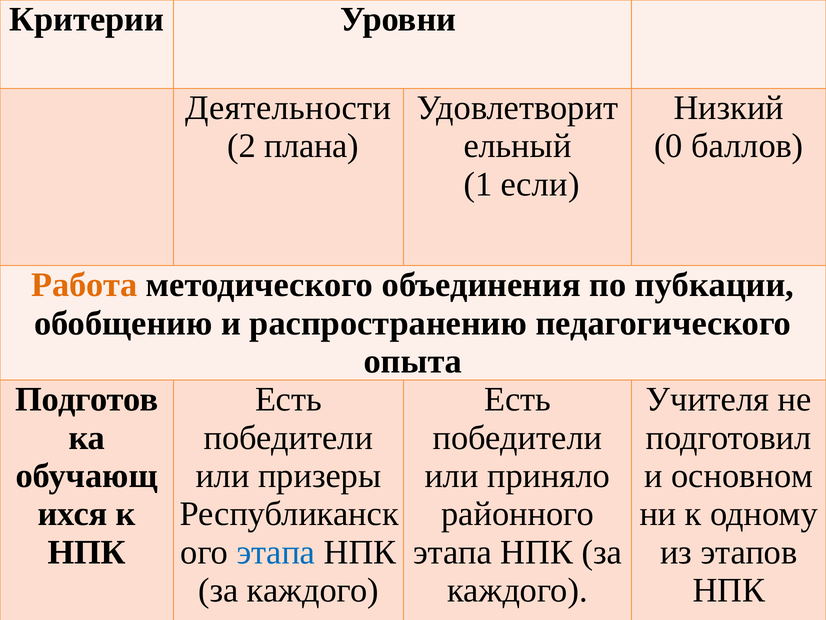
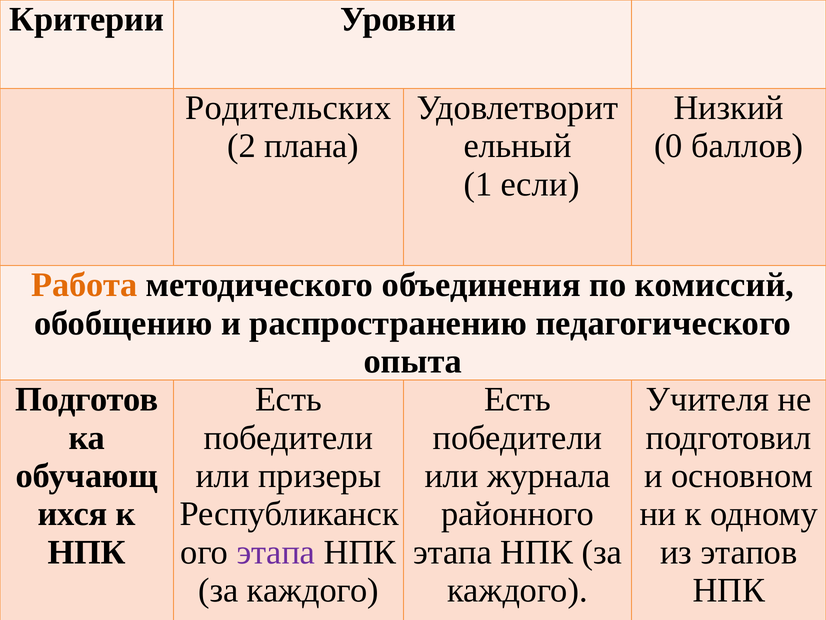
Деятельности: Деятельности -> Родительских
пубкации: пубкации -> комиссий
приняло: приняло -> журнала
этапа at (276, 552) colour: blue -> purple
